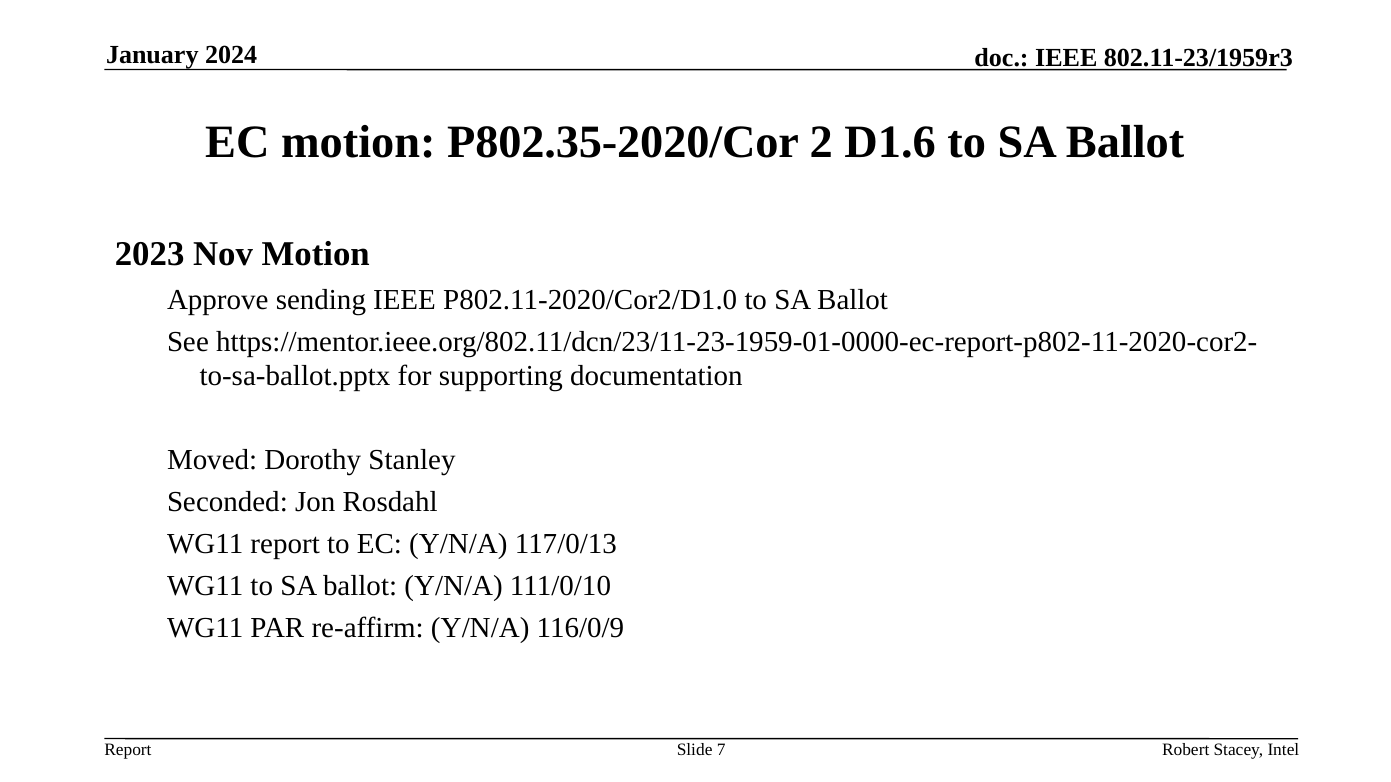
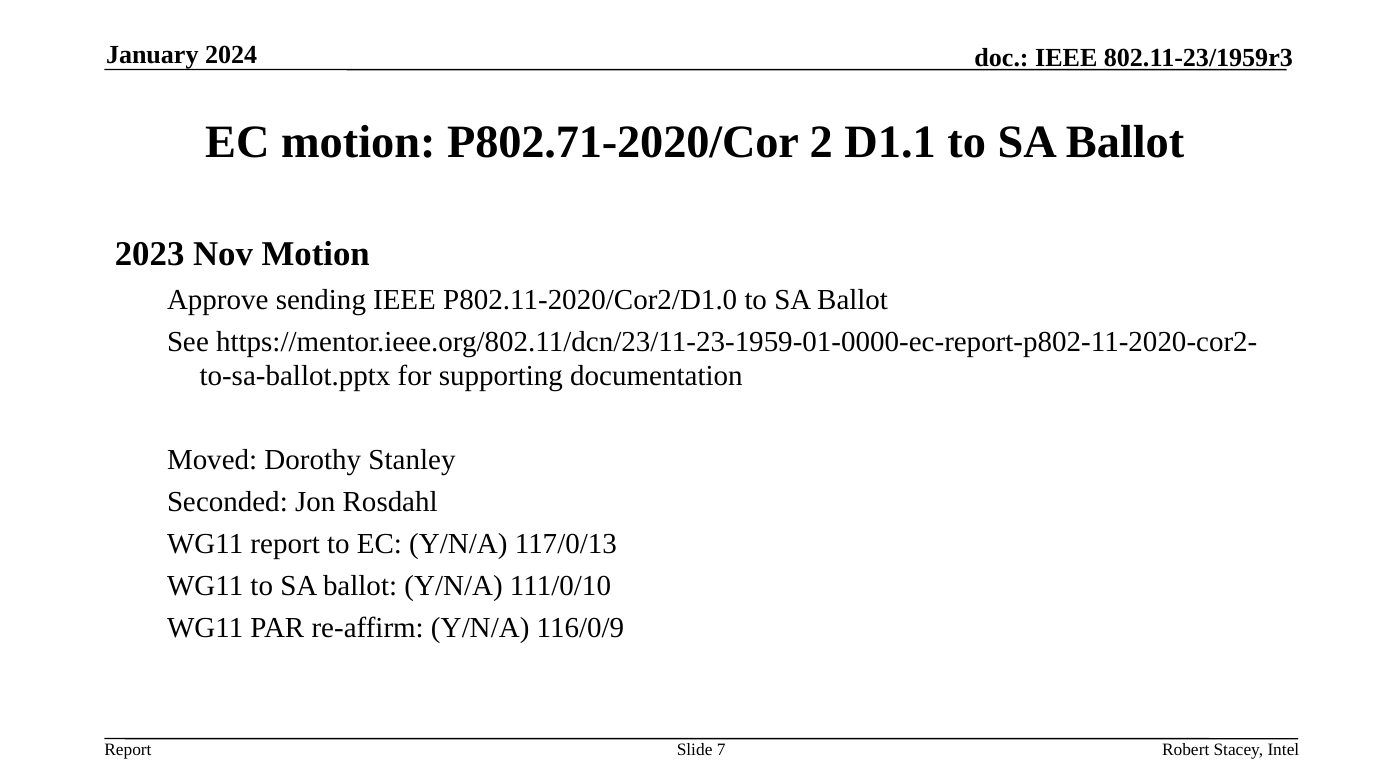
P802.35-2020/Cor: P802.35-2020/Cor -> P802.71-2020/Cor
D1.6: D1.6 -> D1.1
